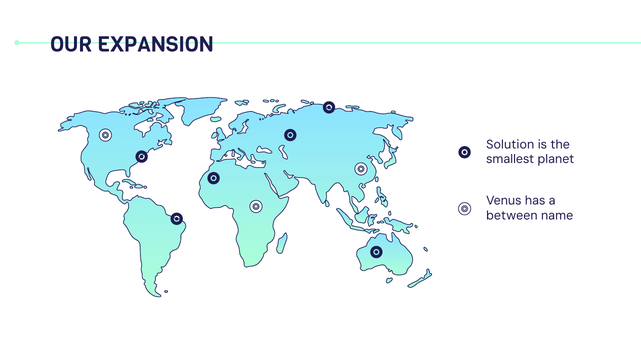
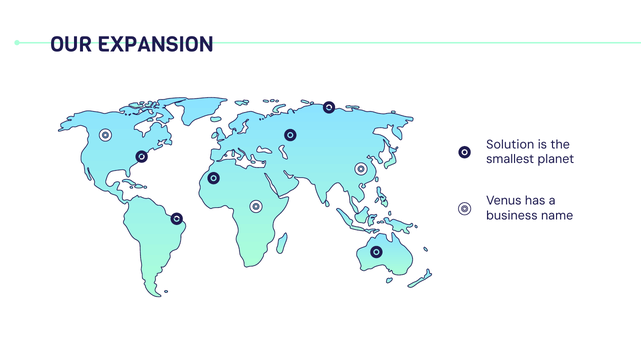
between: between -> business
